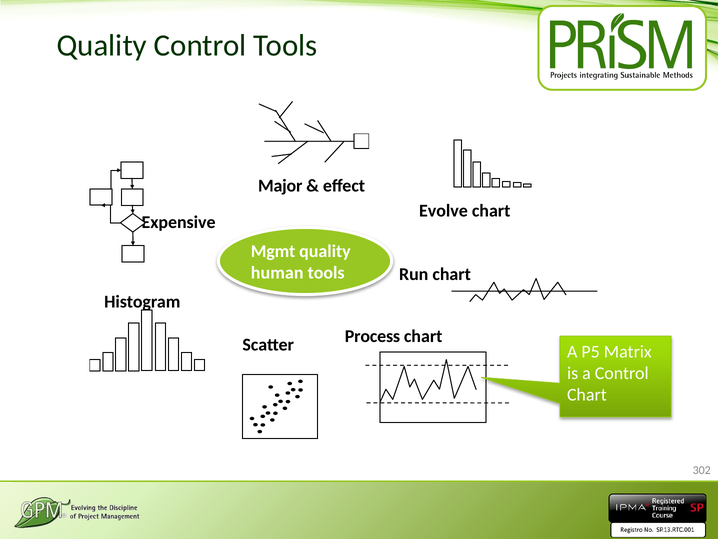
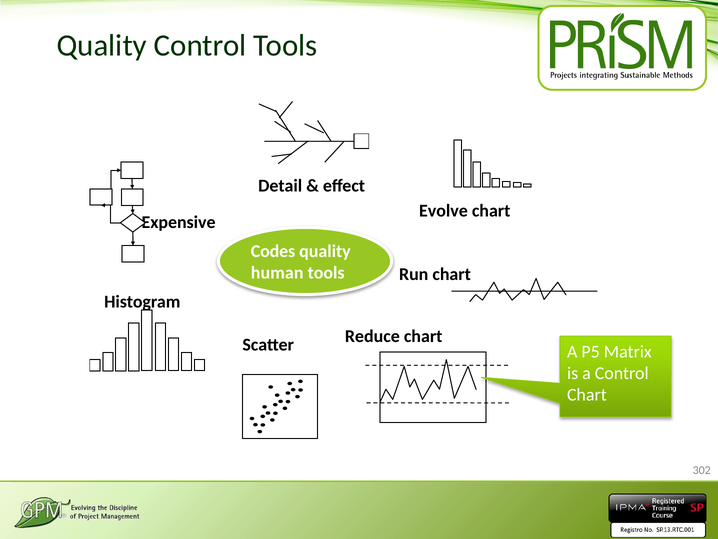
Major: Major -> Detail
Mgmt: Mgmt -> Codes
Process: Process -> Reduce
